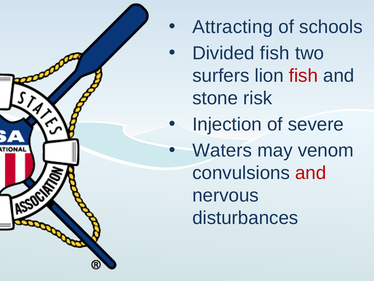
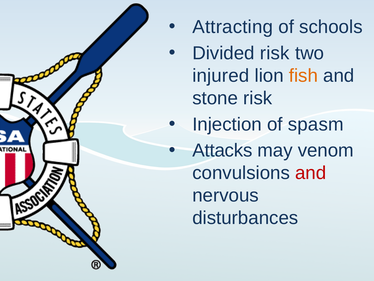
Divided fish: fish -> risk
surfers: surfers -> injured
fish at (303, 75) colour: red -> orange
severe: severe -> spasm
Waters: Waters -> Attacks
